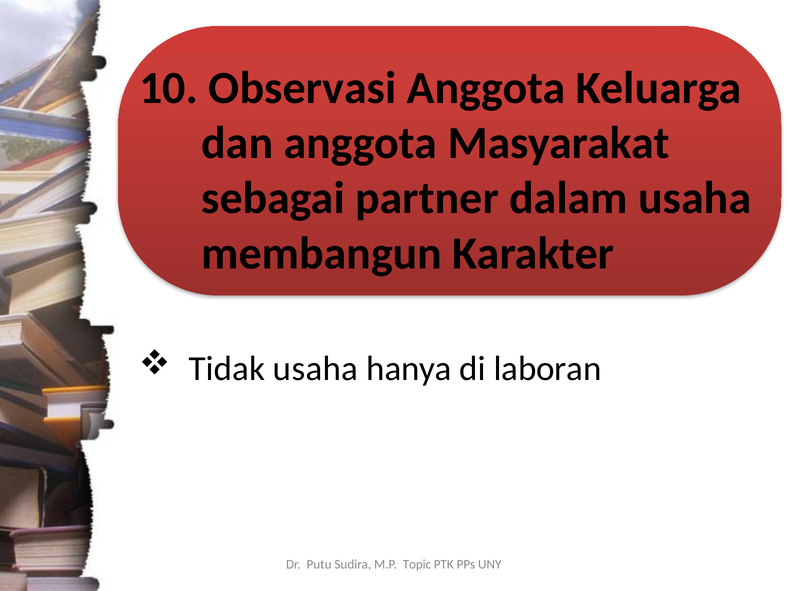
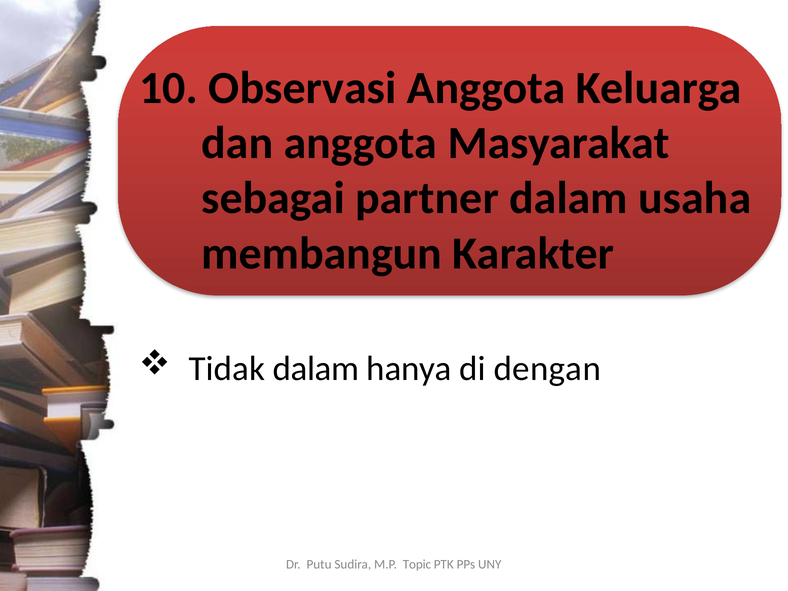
Tidak usaha: usaha -> dalam
laboran: laboran -> dengan
